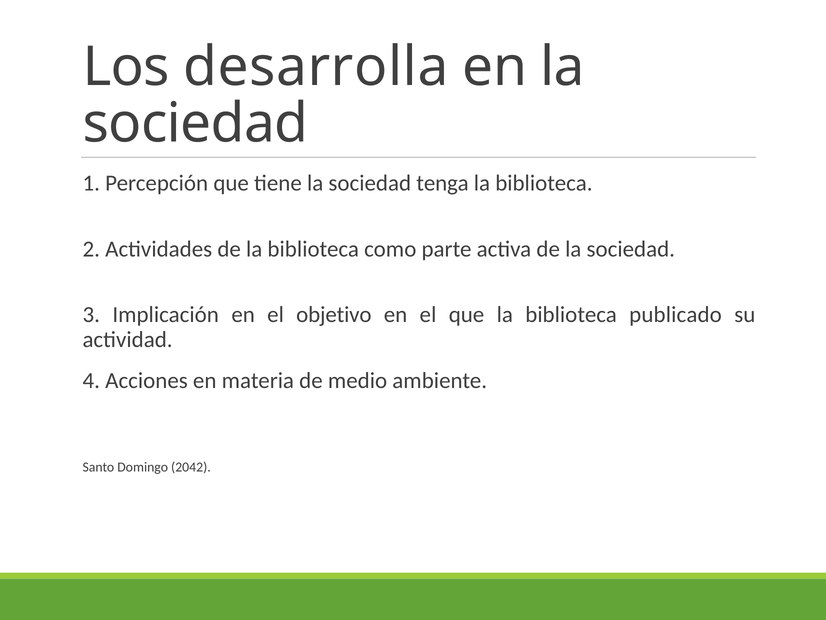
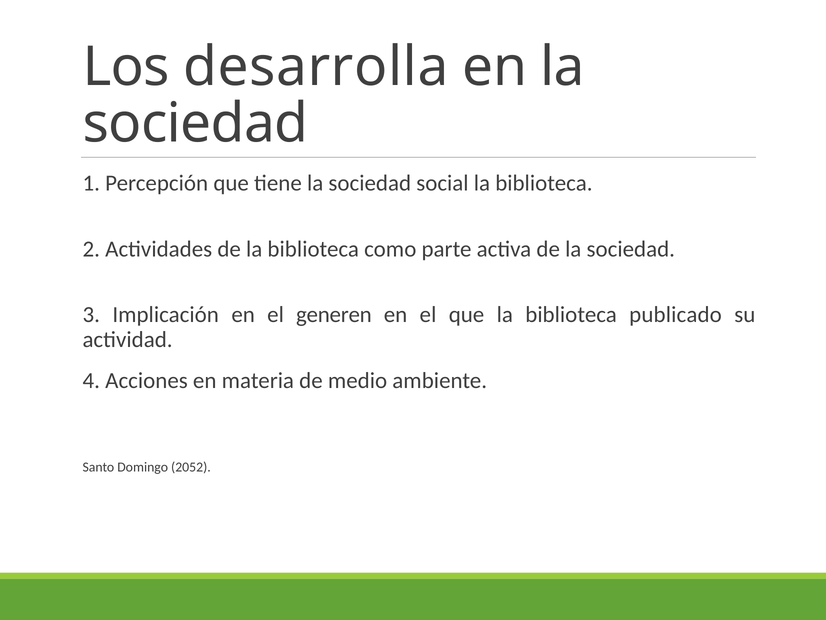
tenga: tenga -> social
objetivo: objetivo -> generen
2042: 2042 -> 2052
